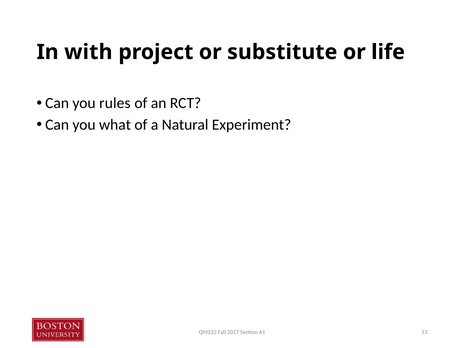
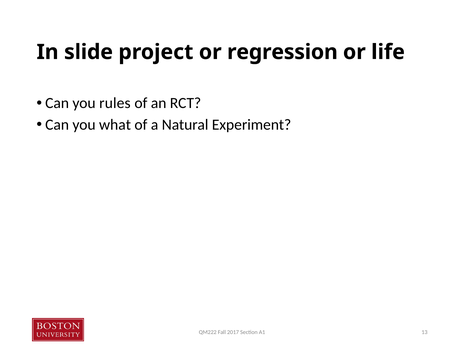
with: with -> slide
substitute: substitute -> regression
